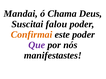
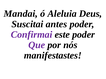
Chama: Chama -> Aleluia
falou: falou -> antes
Confirmai colour: orange -> purple
